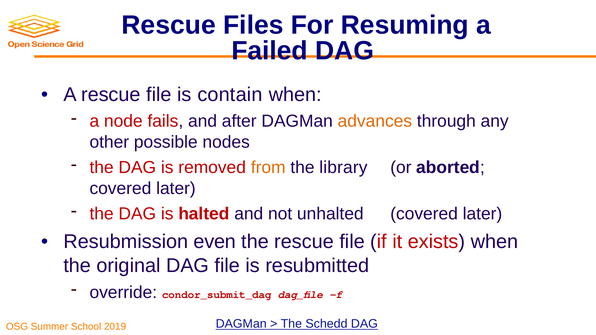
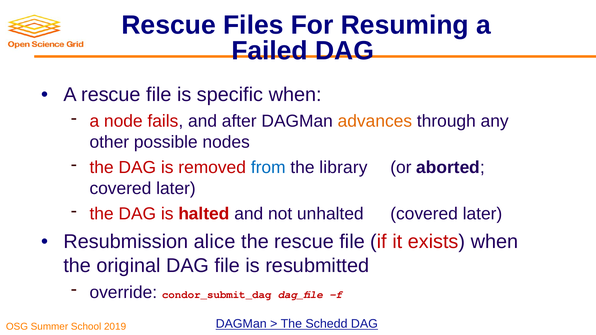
contain: contain -> specific
from colour: orange -> blue
even: even -> alice
